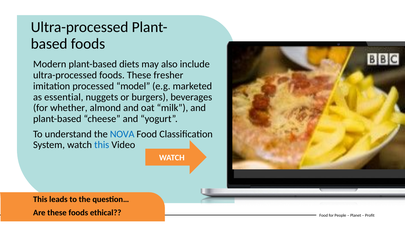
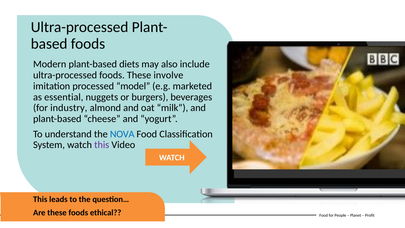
fresher: fresher -> involve
whether: whether -> industry
this at (102, 145) colour: blue -> purple
